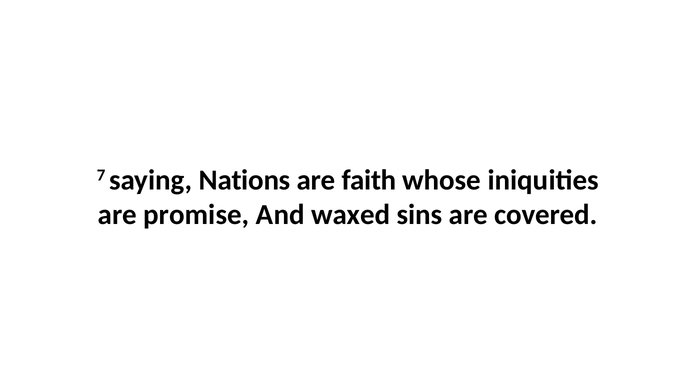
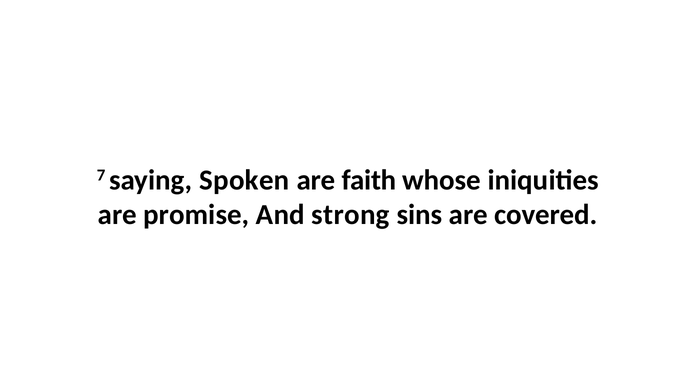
Nations: Nations -> Spoken
waxed: waxed -> strong
